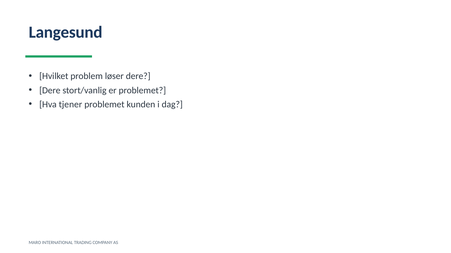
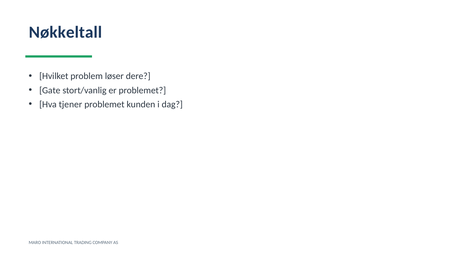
Langesund: Langesund -> Nøkkeltall
Dere at (50, 90): Dere -> Gate
